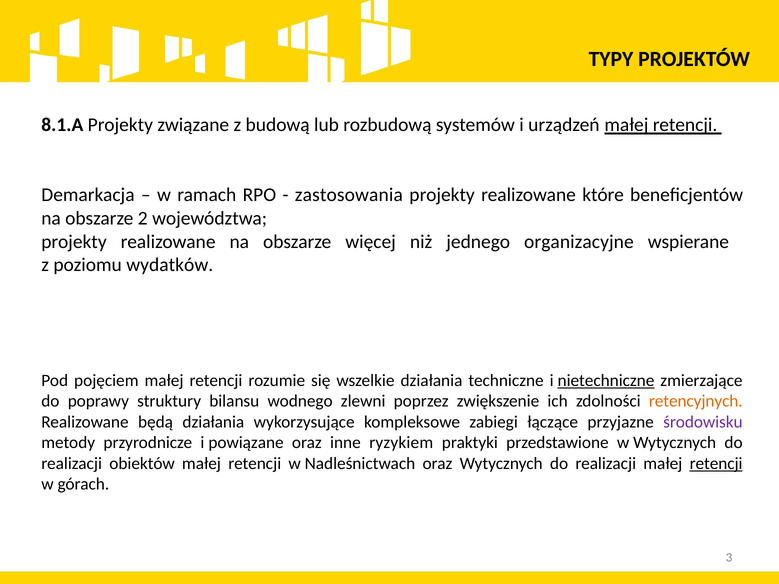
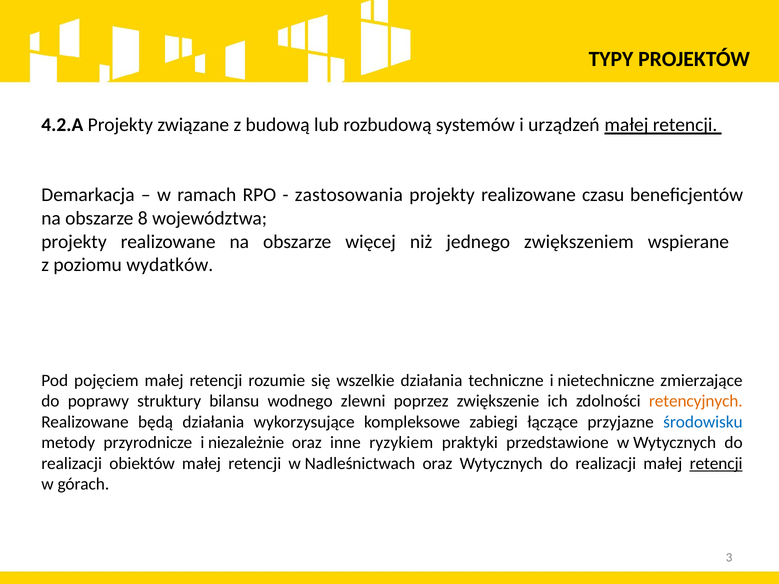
8.1.A: 8.1.A -> 4.2.A
które: które -> czasu
2: 2 -> 8
organizacyjne: organizacyjne -> zwiększeniem
nietechniczne underline: present -> none
środowisku colour: purple -> blue
powiązane: powiązane -> niezależnie
